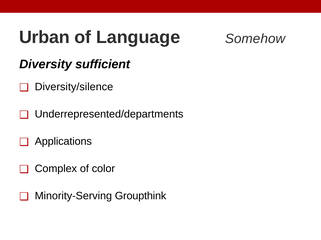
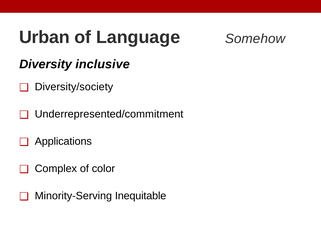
sufficient: sufficient -> inclusive
Diversity/silence: Diversity/silence -> Diversity/society
Underrepresented/departments: Underrepresented/departments -> Underrepresented/commitment
Groupthink: Groupthink -> Inequitable
